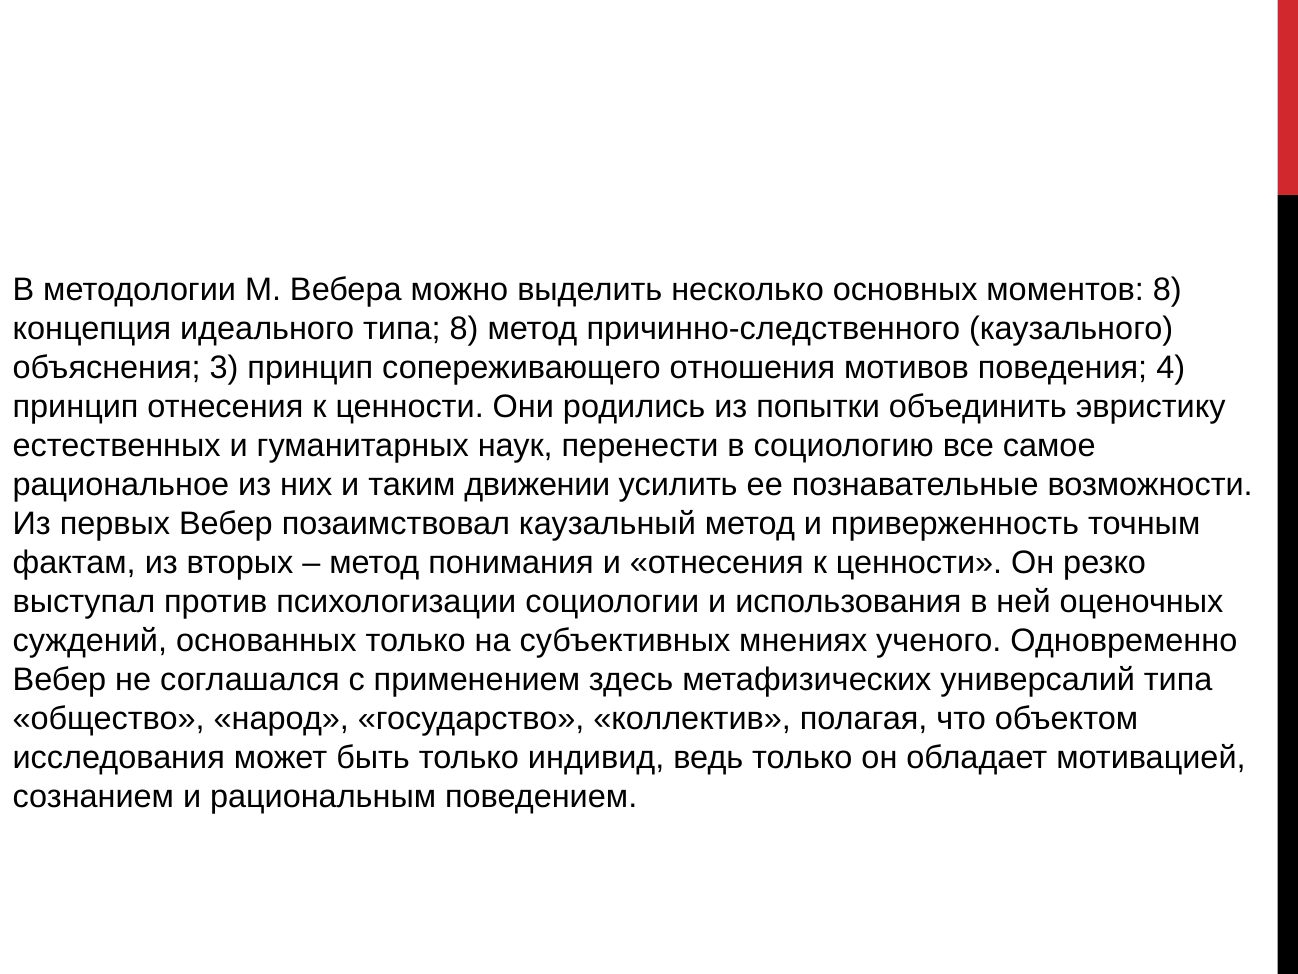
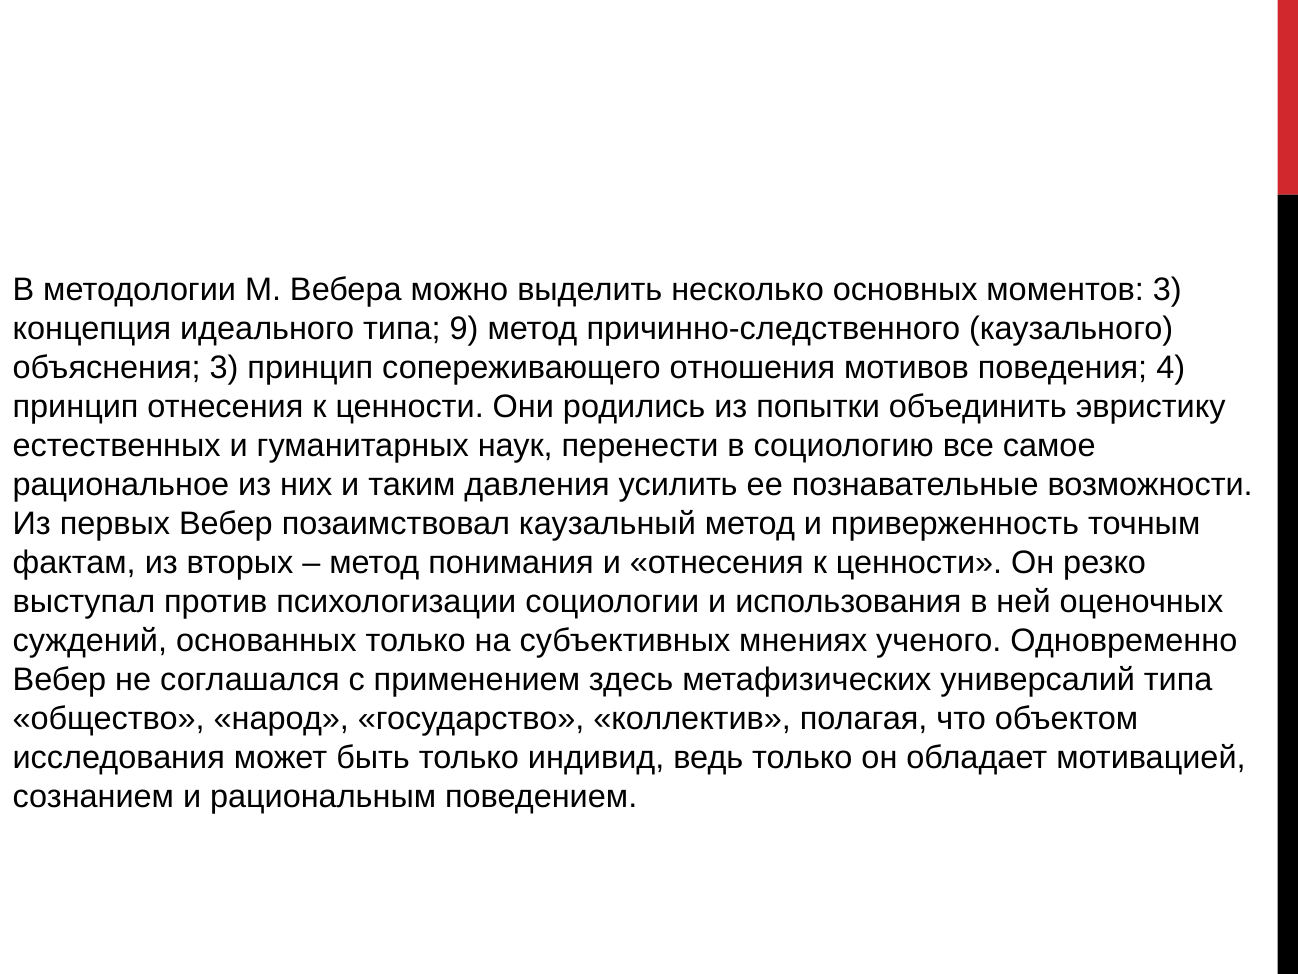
моментов 8: 8 -> 3
типа 8: 8 -> 9
движении: движении -> давления
